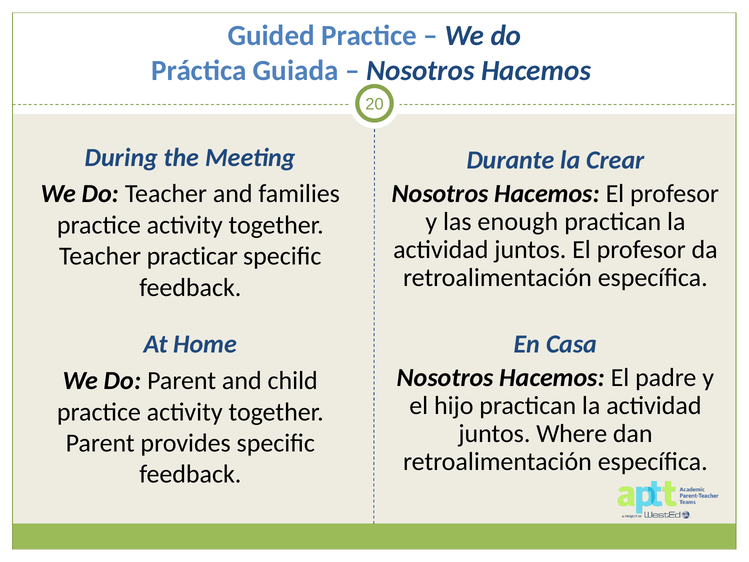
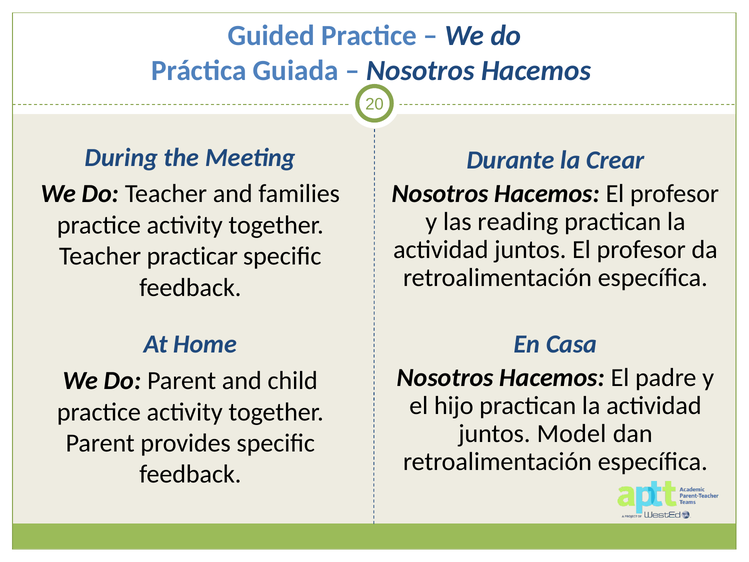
enough: enough -> reading
Where: Where -> Model
